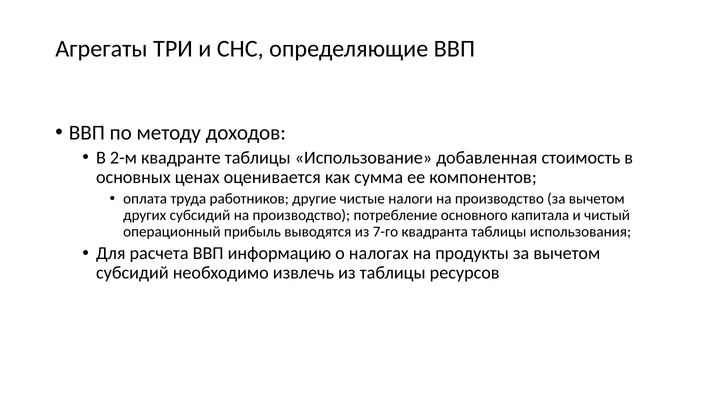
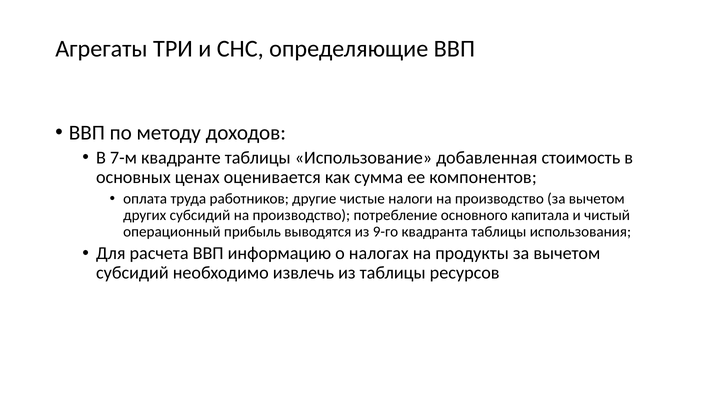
2-м: 2-м -> 7-м
7-го: 7-го -> 9-го
